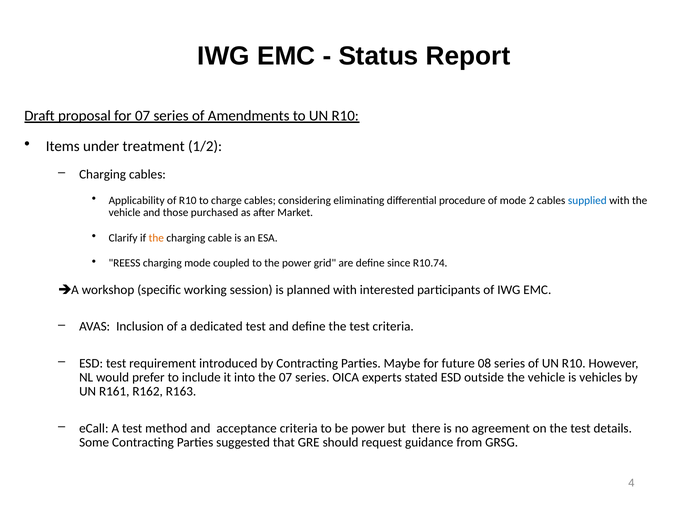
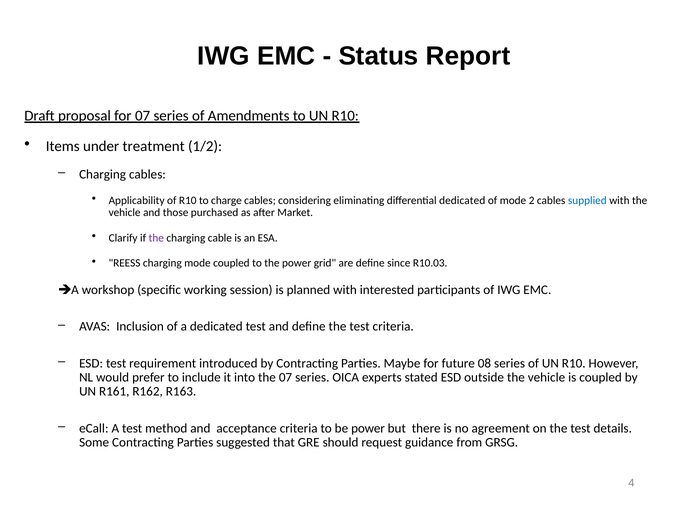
differential procedure: procedure -> dedicated
the at (156, 238) colour: orange -> purple
R10.74: R10.74 -> R10.03
is vehicles: vehicles -> coupled
